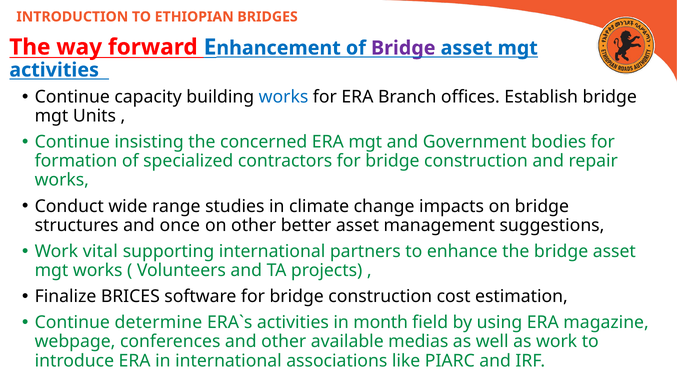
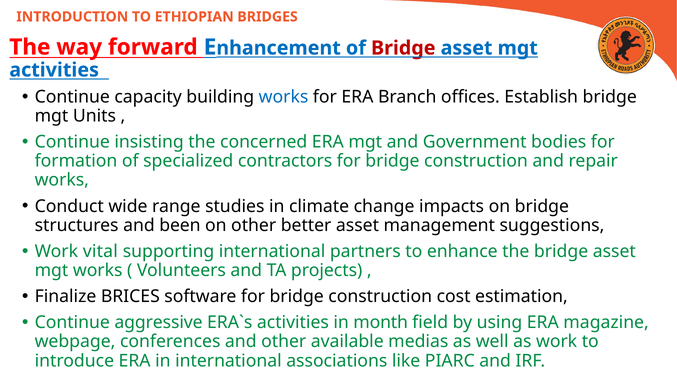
Bridge at (403, 48) colour: purple -> red
once: once -> been
determine: determine -> aggressive
